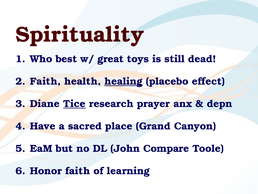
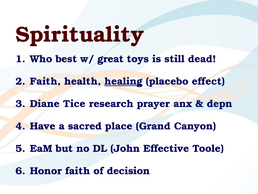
Tice underline: present -> none
Compare: Compare -> Effective
learning: learning -> decision
